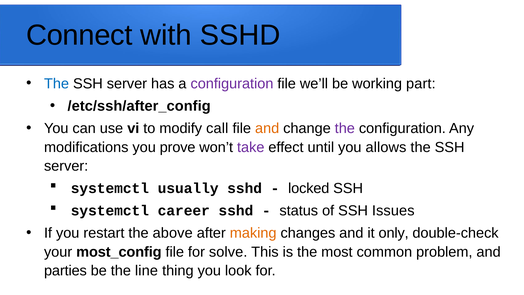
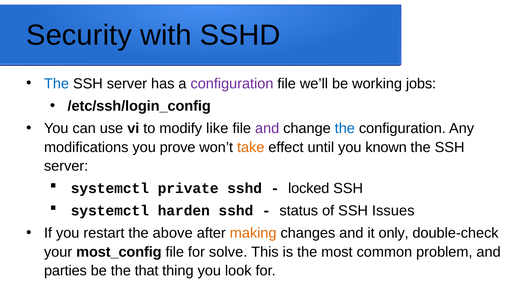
Connect: Connect -> Security
part: part -> jobs
/etc/ssh/after_config: /etc/ssh/after_config -> /etc/ssh/login_config
call: call -> like
and at (267, 128) colour: orange -> purple
the at (345, 128) colour: purple -> blue
take colour: purple -> orange
allows: allows -> known
usually: usually -> private
career: career -> harden
line: line -> that
